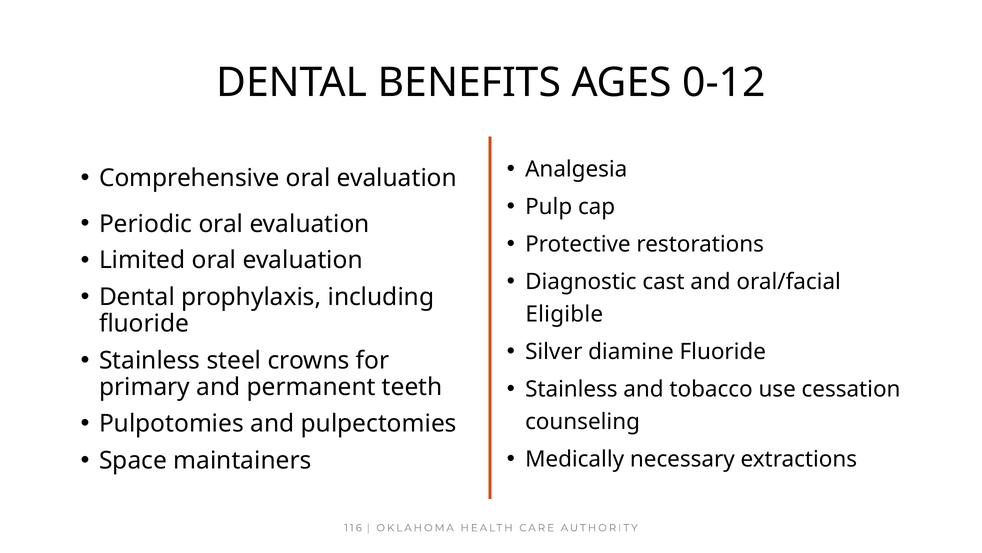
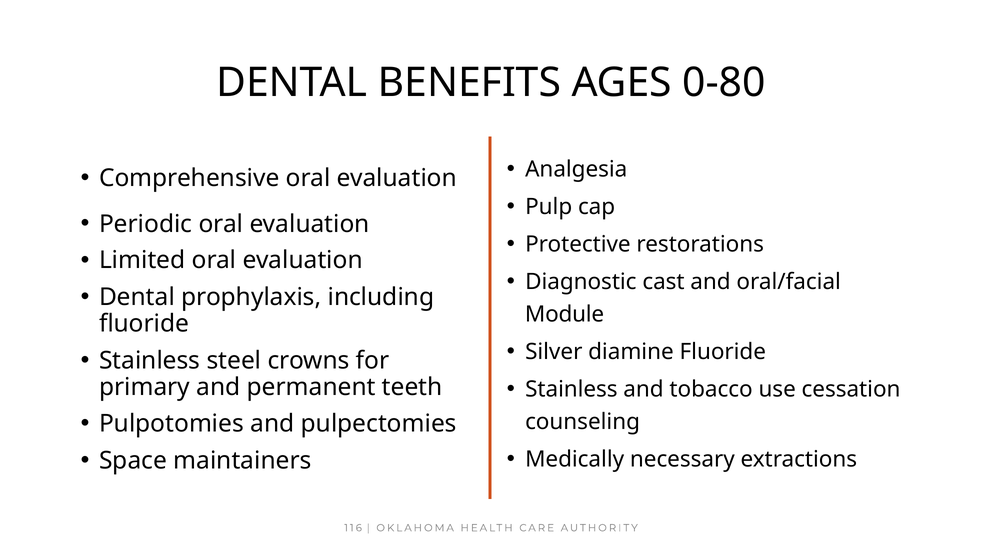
0-12: 0-12 -> 0-80
Eligible: Eligible -> Module
